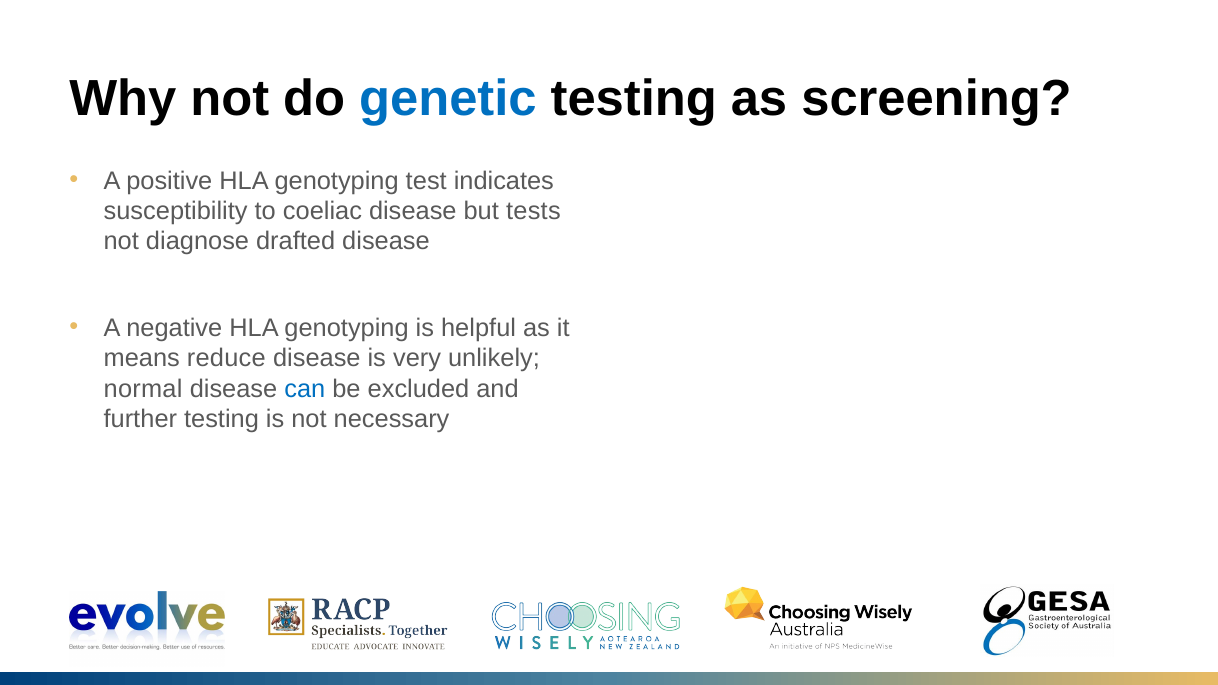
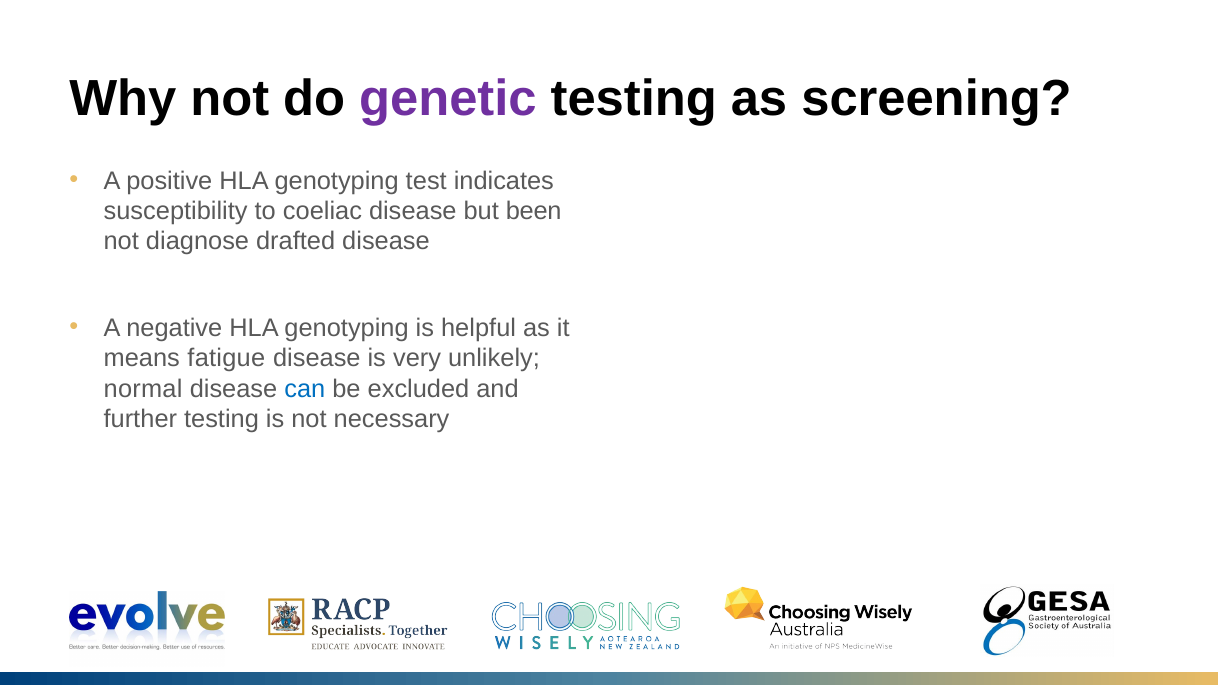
genetic colour: blue -> purple
tests: tests -> been
reduce: reduce -> fatigue
